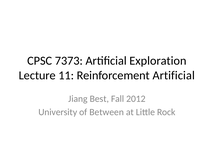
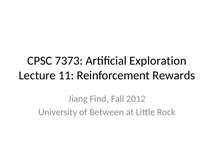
Reinforcement Artificial: Artificial -> Rewards
Best: Best -> Find
